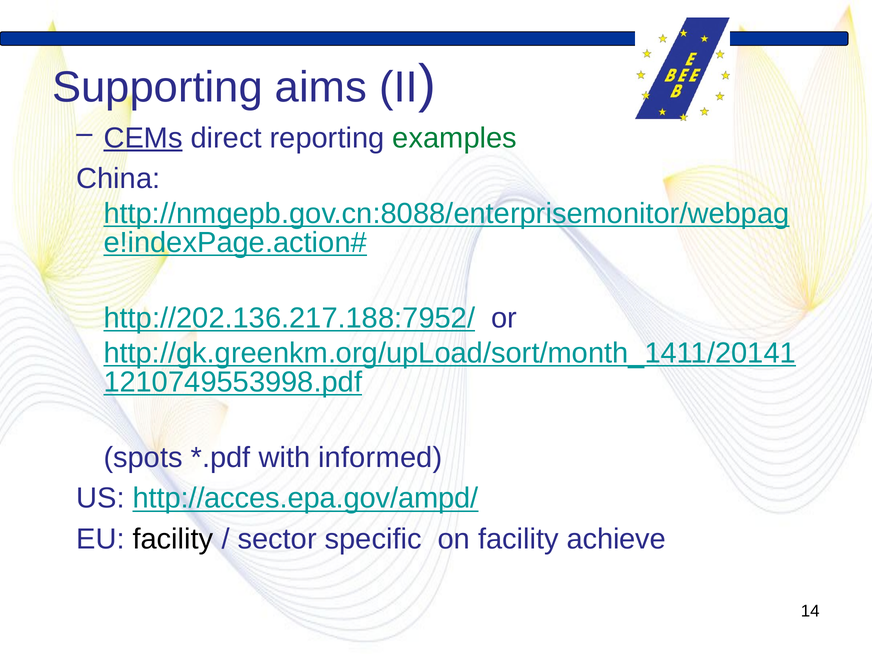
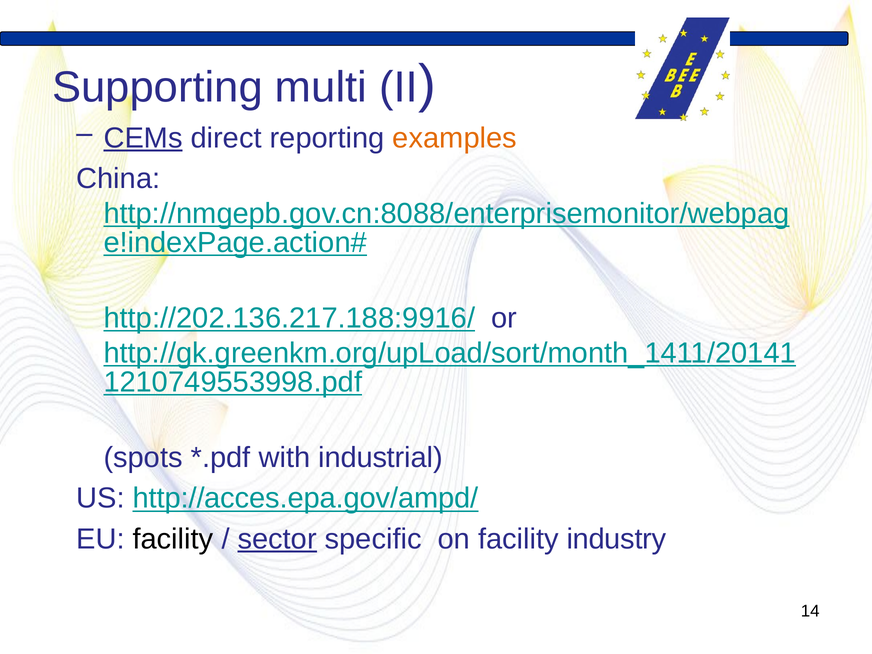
aims: aims -> multi
examples colour: green -> orange
http://202.136.217.188:7952/: http://202.136.217.188:7952/ -> http://202.136.217.188:9916/
informed: informed -> industrial
sector underline: none -> present
achieve: achieve -> industry
